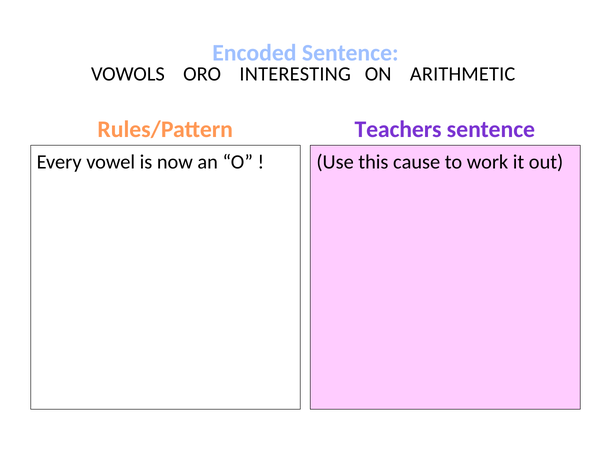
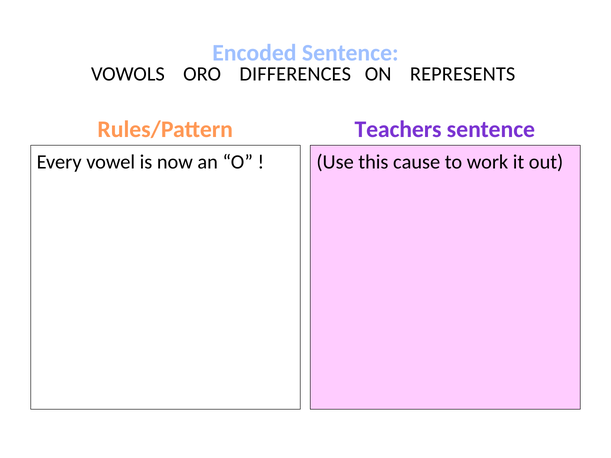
INTERESTING: INTERESTING -> DIFFERENCES
ARITHMETIC: ARITHMETIC -> REPRESENTS
